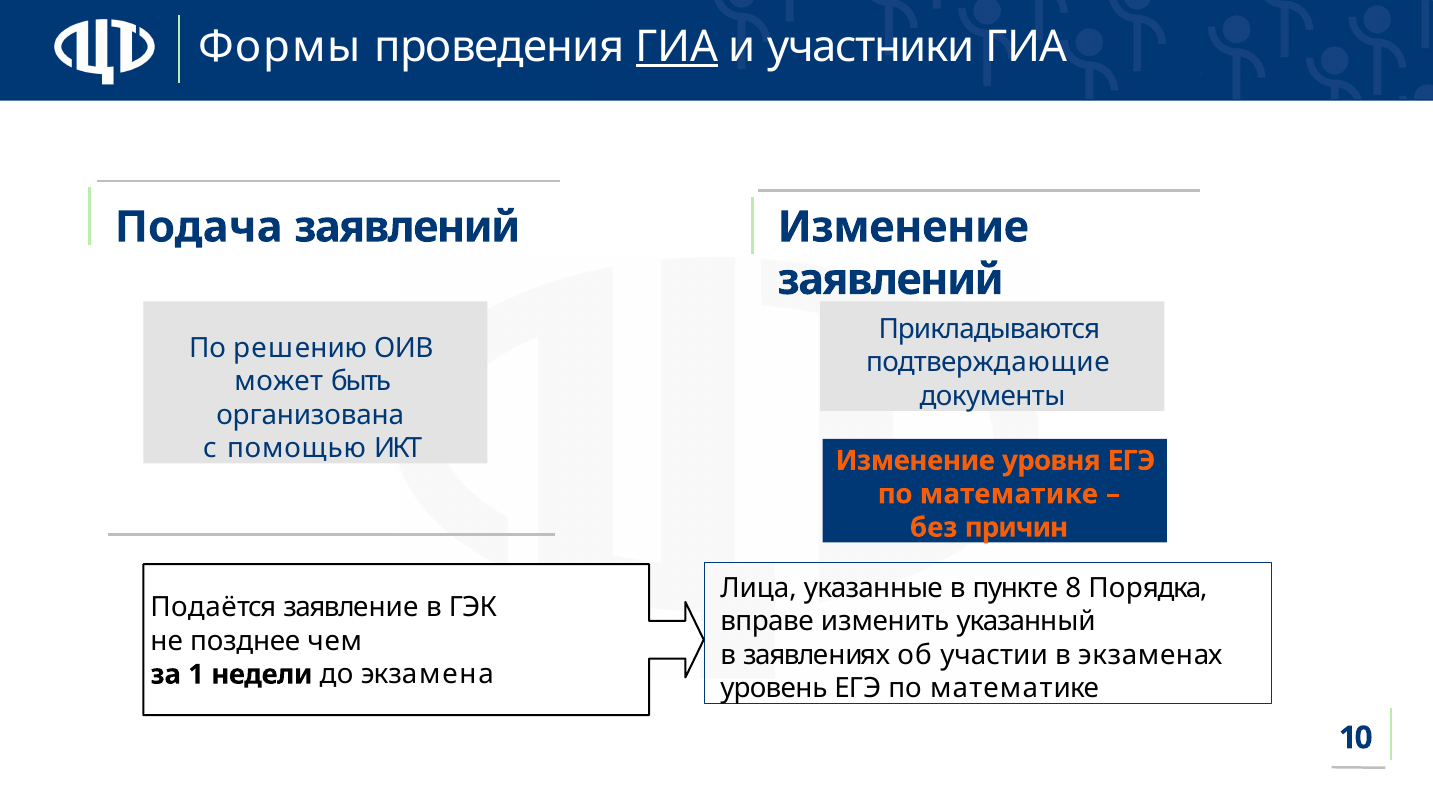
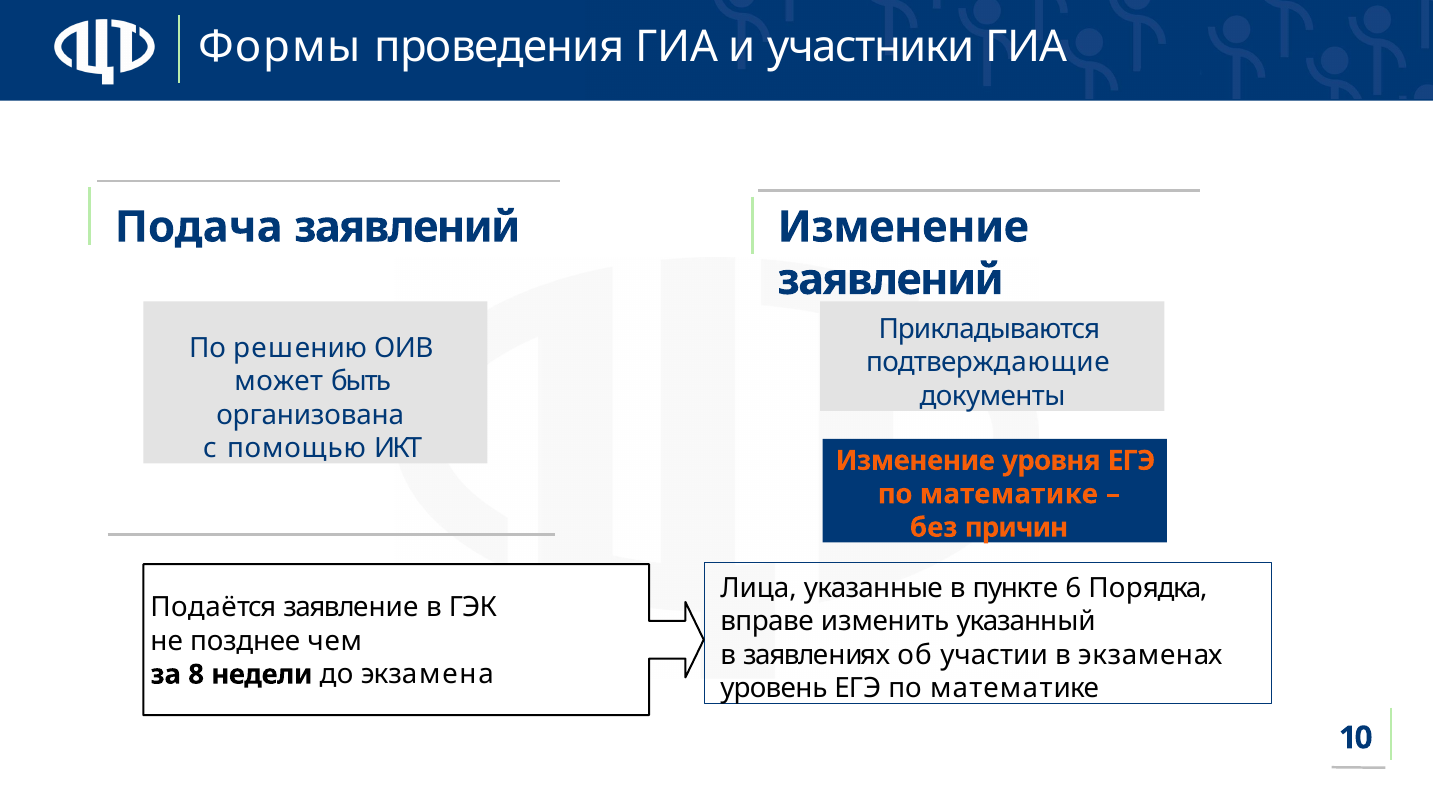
ГИА at (677, 47) underline: present -> none
8: 8 -> 6
1: 1 -> 8
